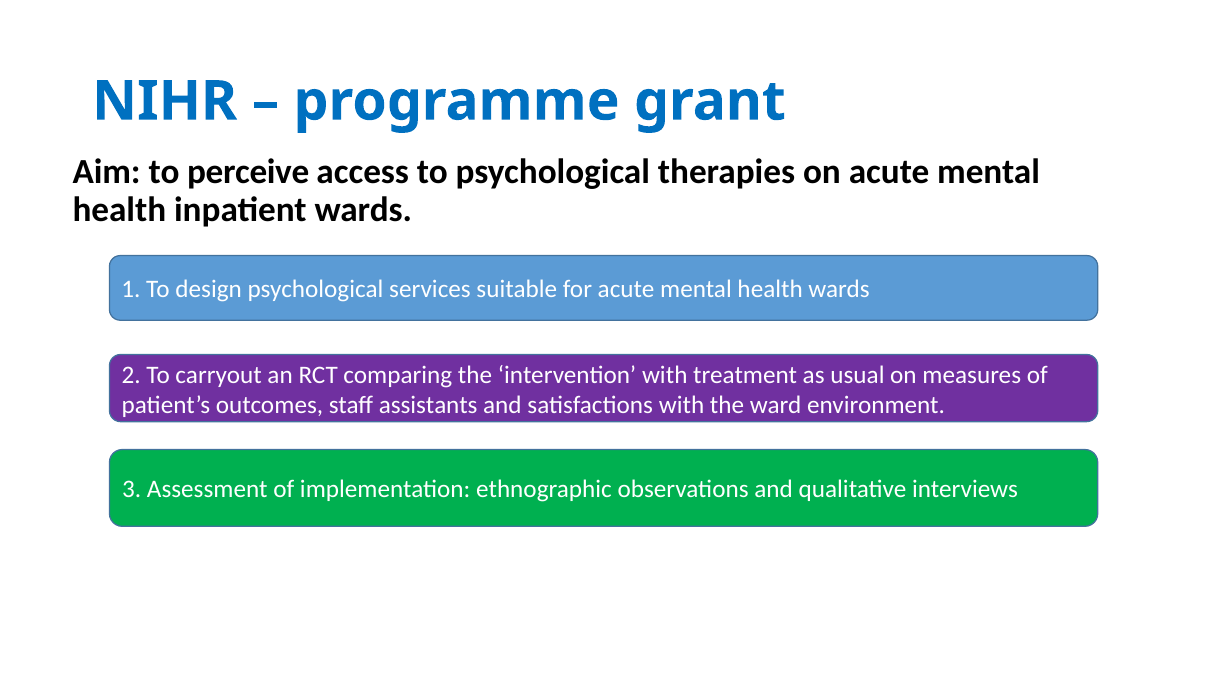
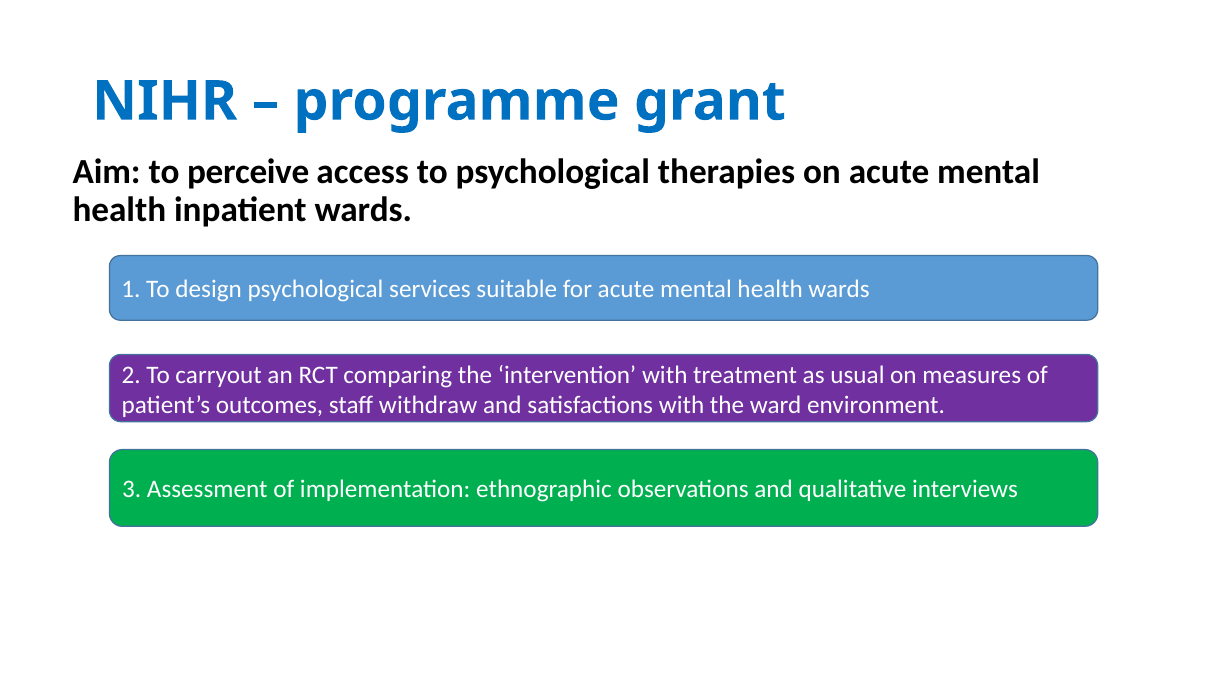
assistants: assistants -> withdraw
